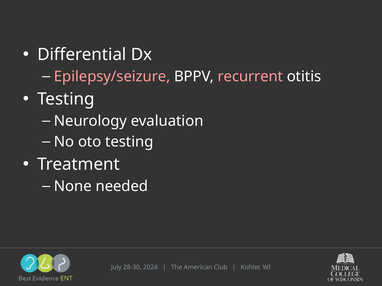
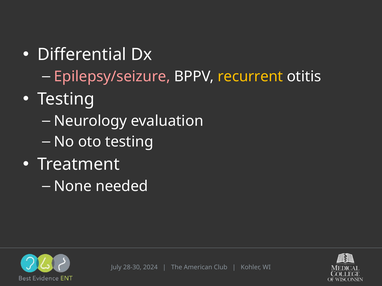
recurrent colour: pink -> yellow
